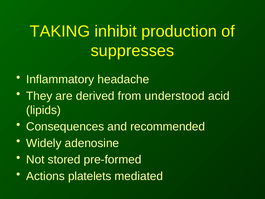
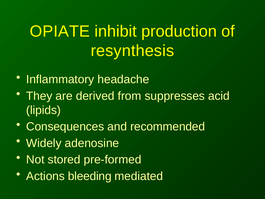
TAKING: TAKING -> OPIATE
suppresses: suppresses -> resynthesis
understood: understood -> suppresses
platelets: platelets -> bleeding
